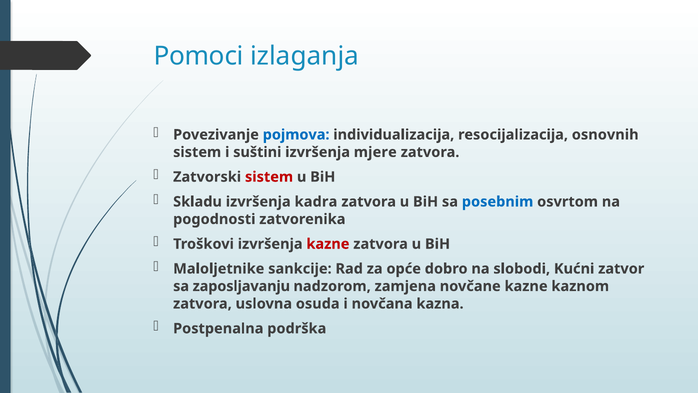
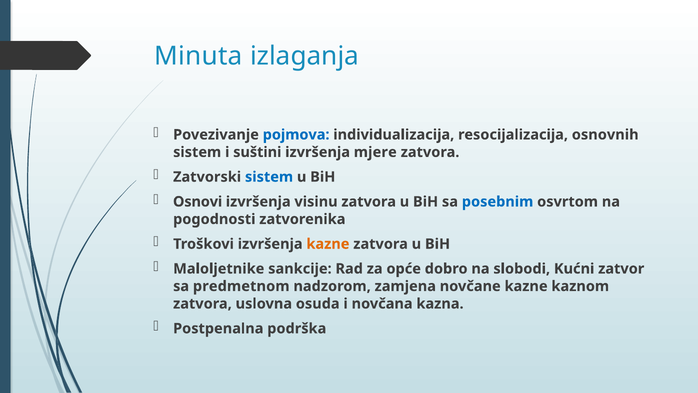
Pomoci: Pomoci -> Minuta
sistem at (269, 177) colour: red -> blue
Skladu: Skladu -> Osnovi
kadra: kadra -> visinu
kazne at (328, 244) colour: red -> orange
zaposljavanju: zaposljavanju -> predmetnom
